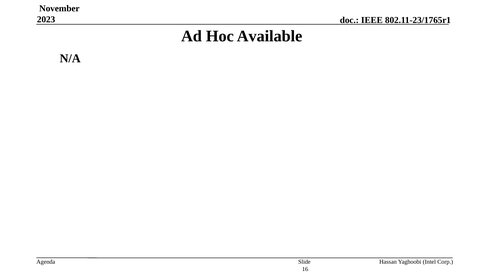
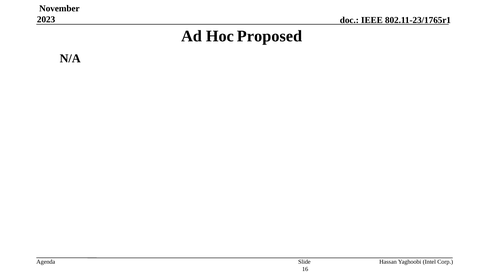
Available: Available -> Proposed
